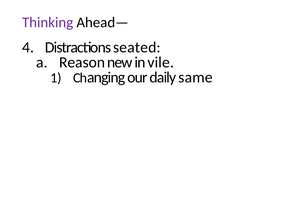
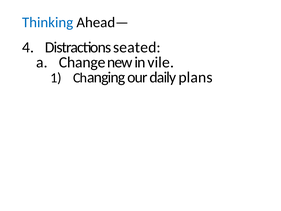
Thinking colour: purple -> blue
Reason: Reason -> Change
same: same -> plans
